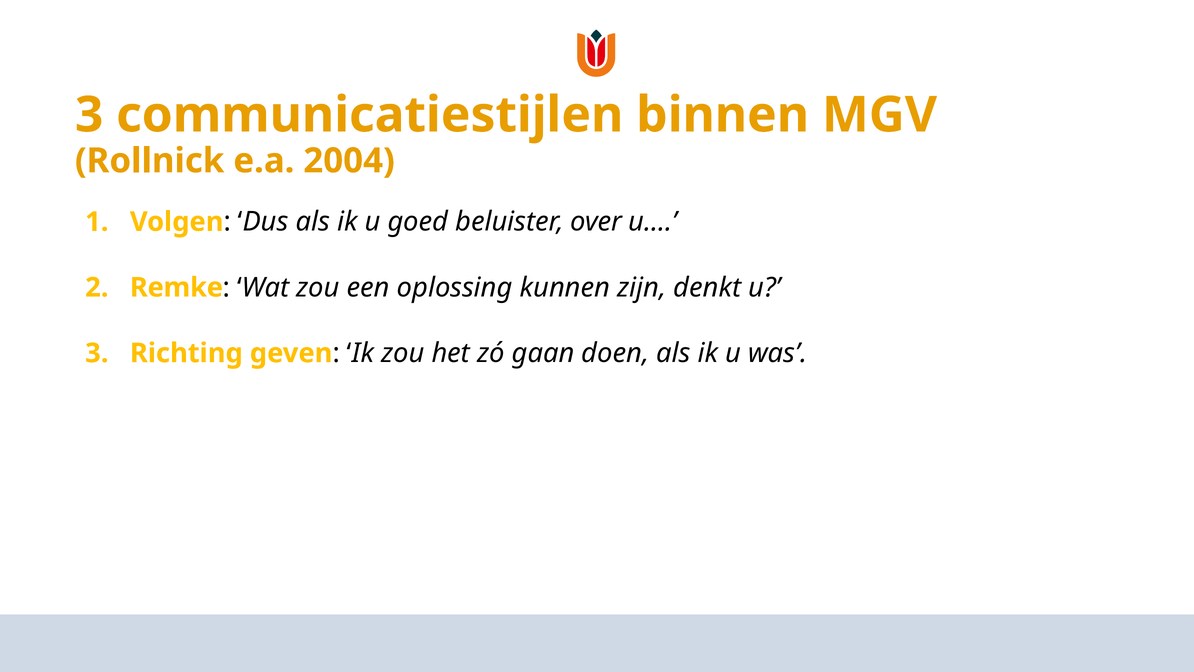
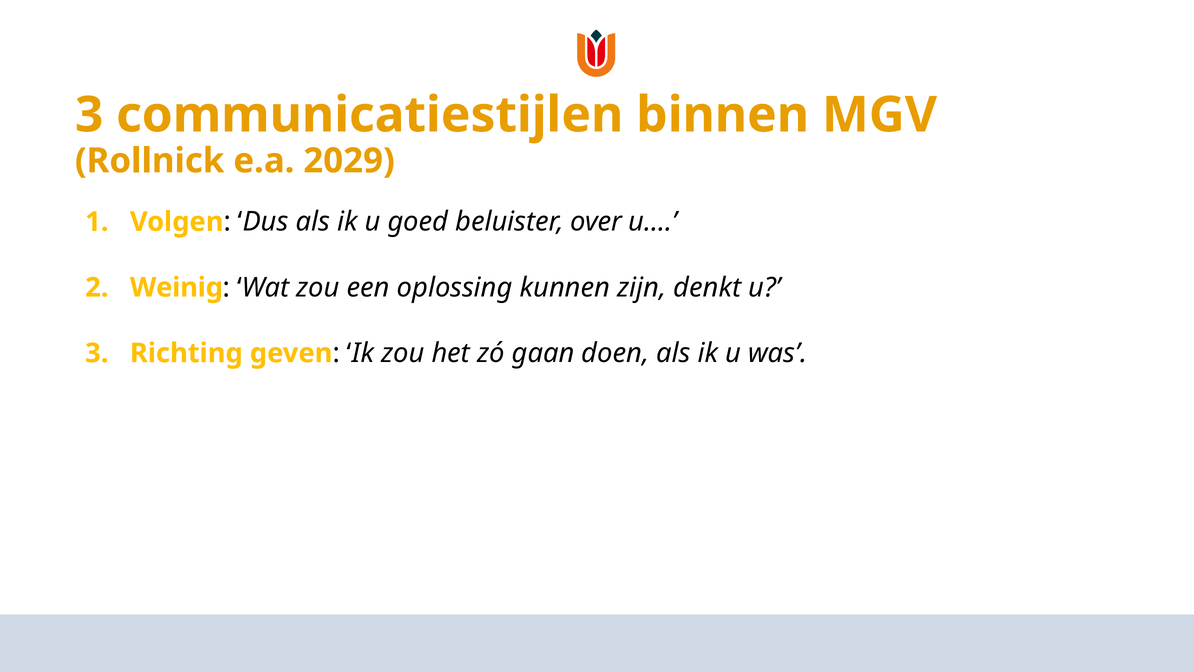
2004: 2004 -> 2029
Remke: Remke -> Weinig
